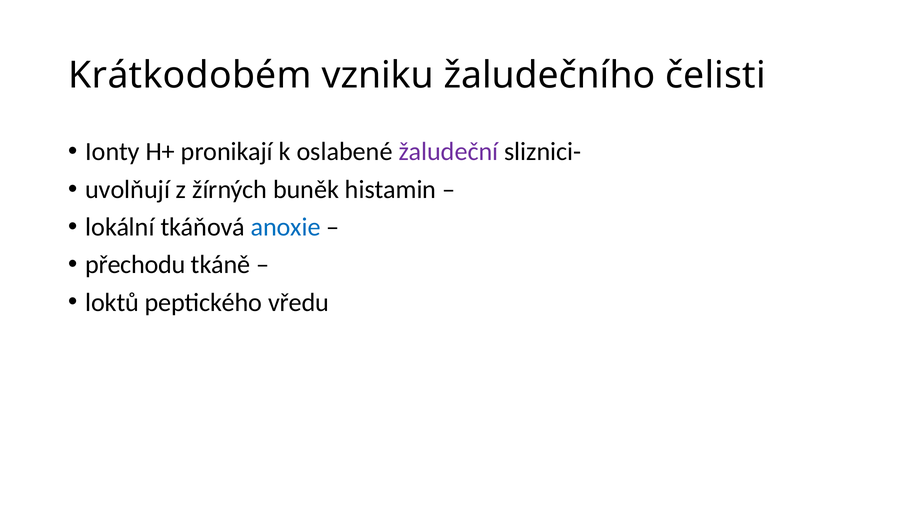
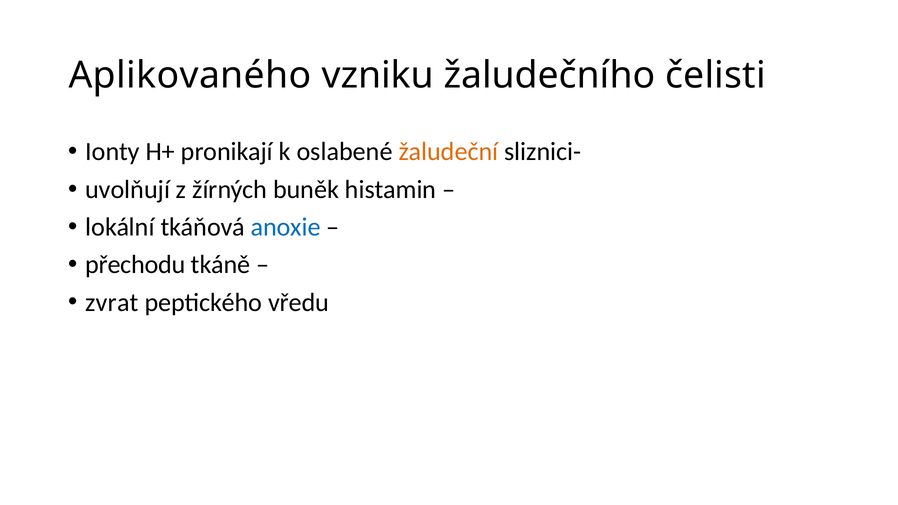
Krátkodobém: Krátkodobém -> Aplikovaného
žaludeční colour: purple -> orange
loktů: loktů -> zvrat
